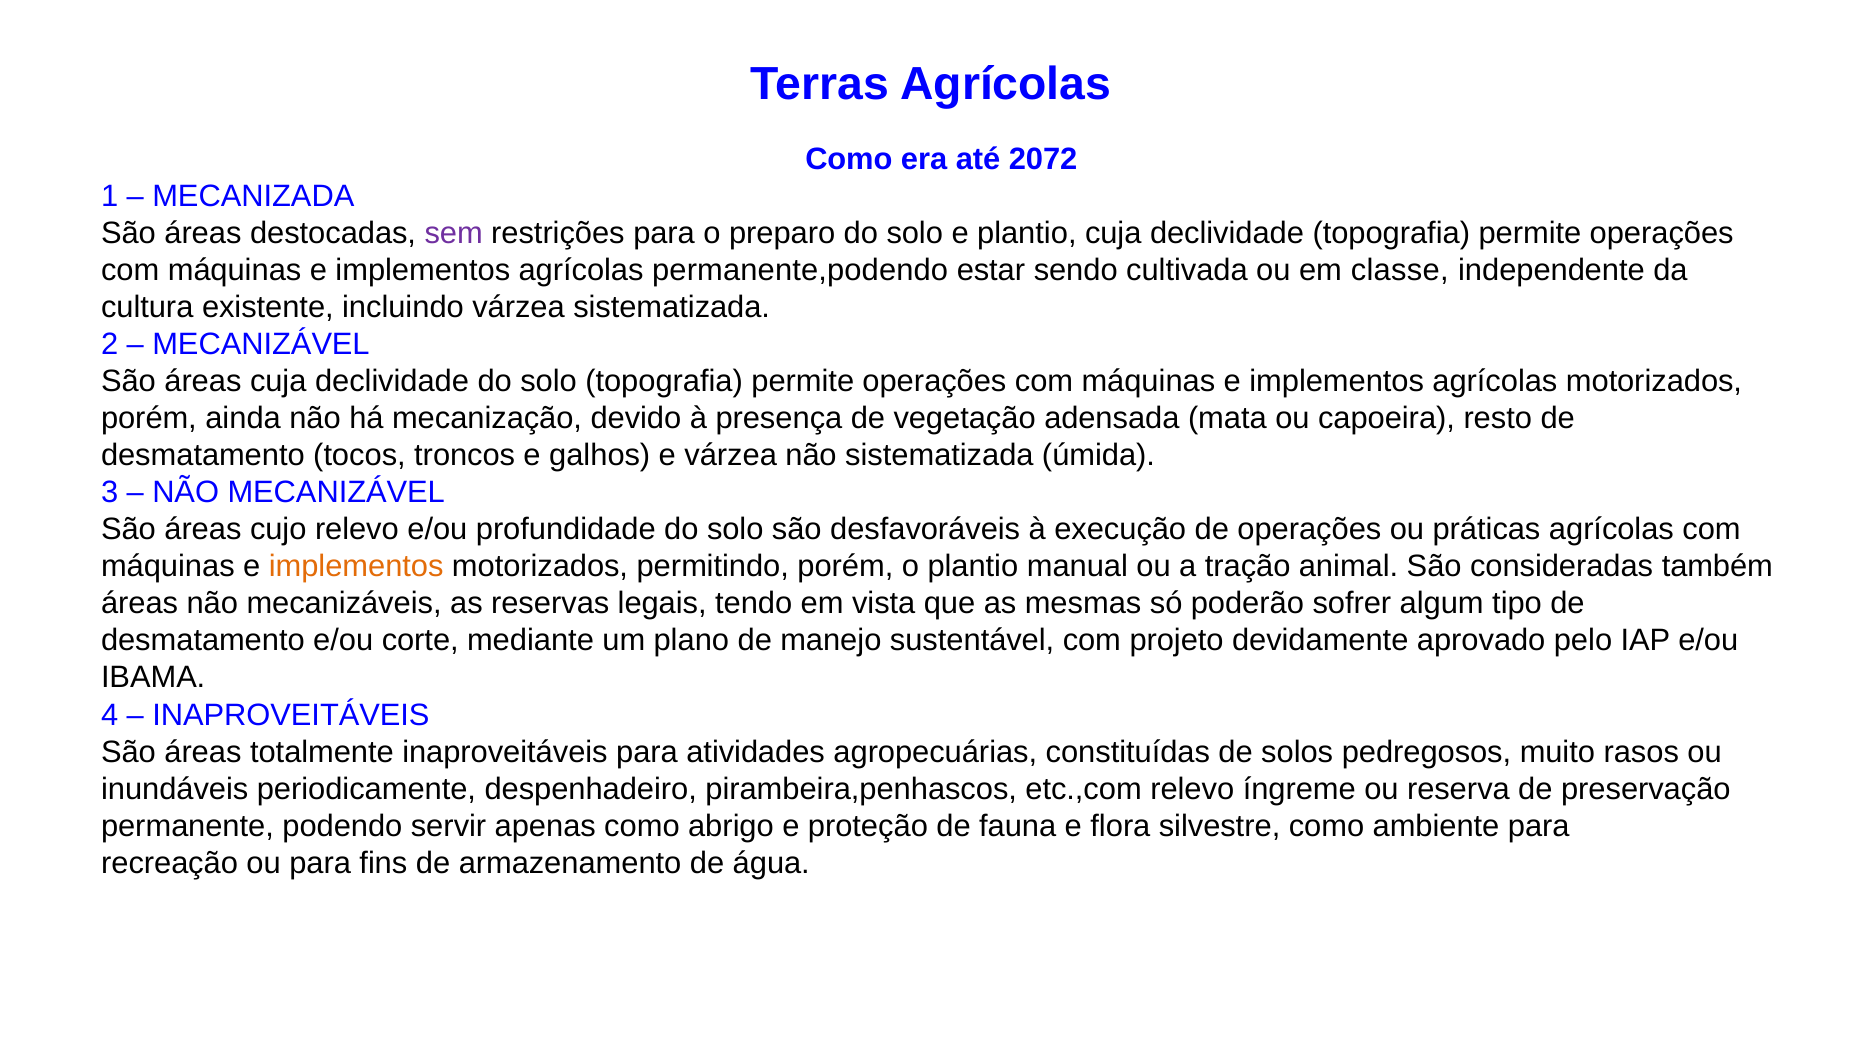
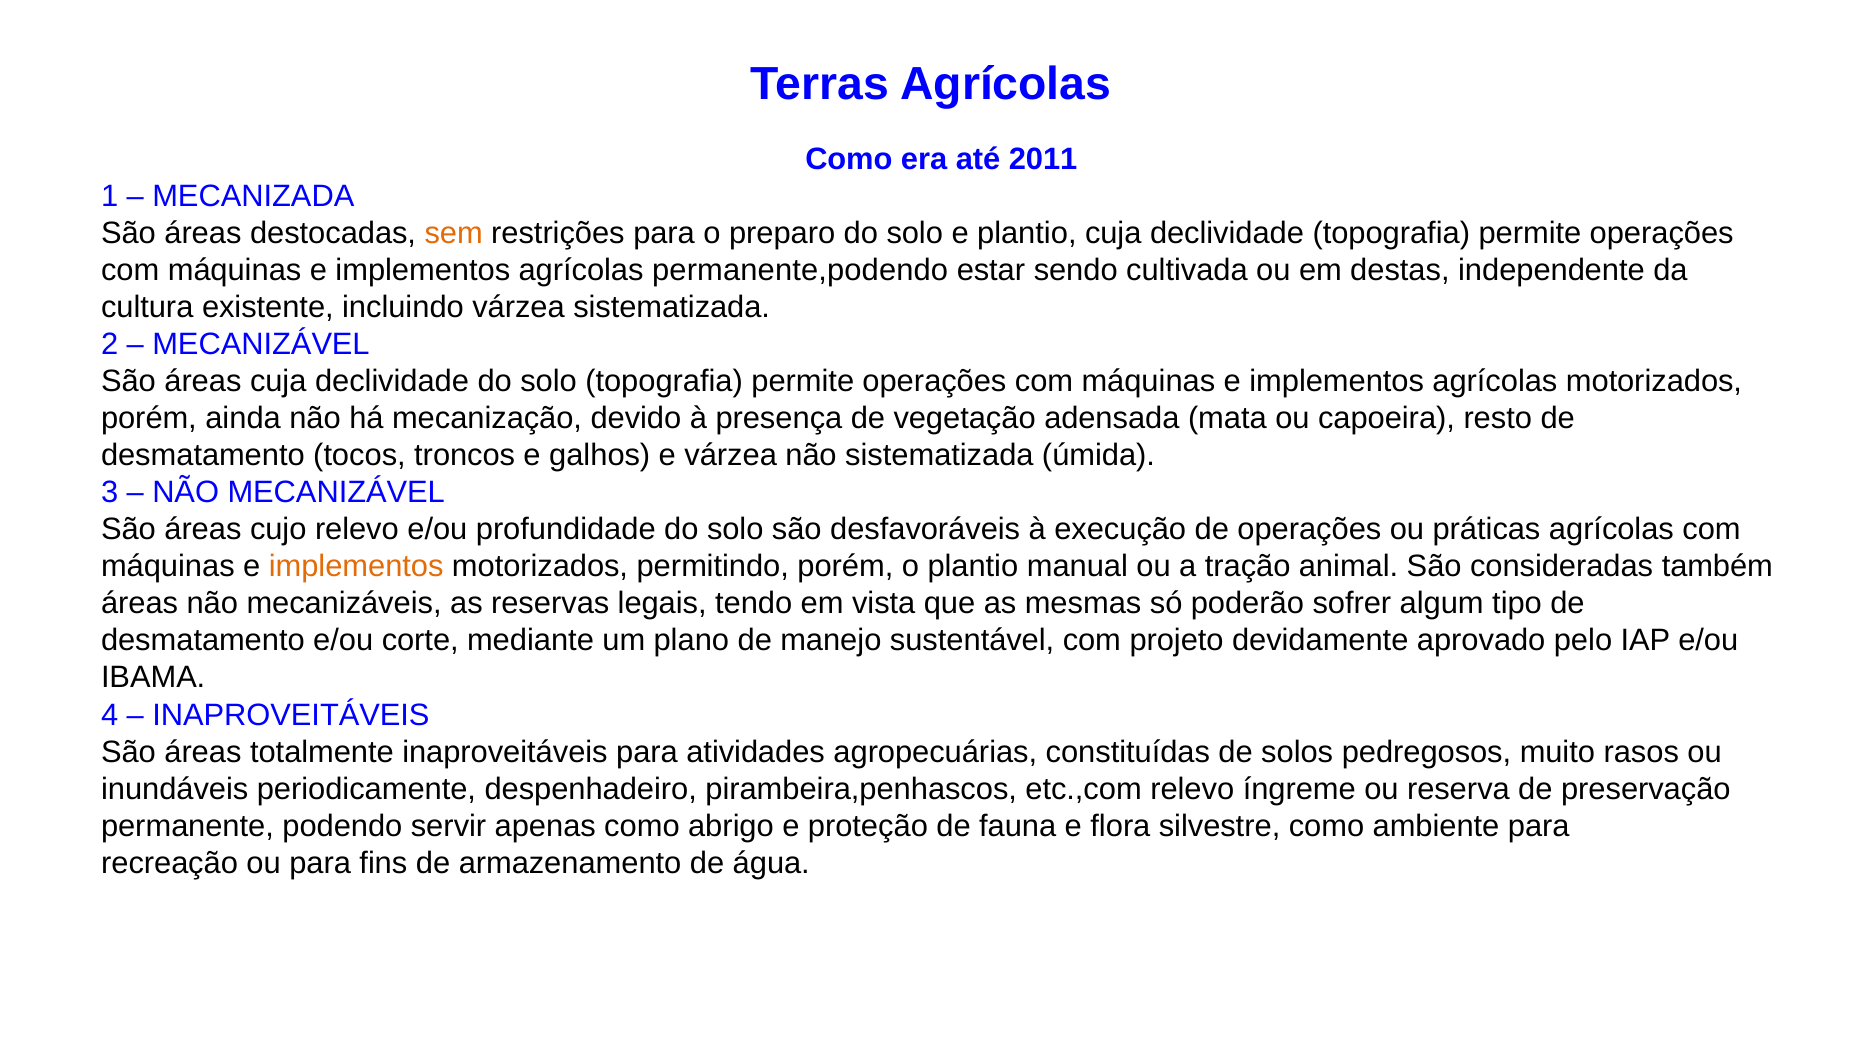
2072: 2072 -> 2011
sem colour: purple -> orange
classe: classe -> destas
